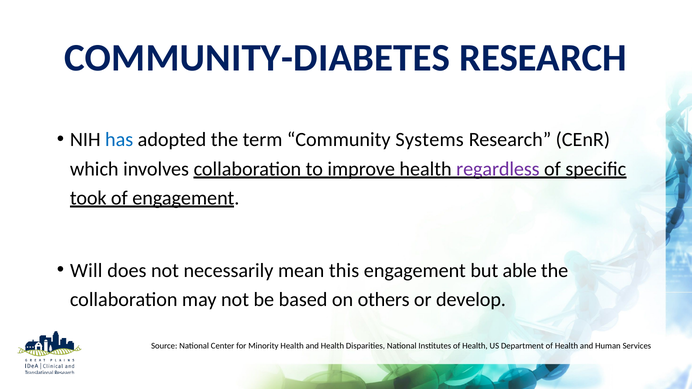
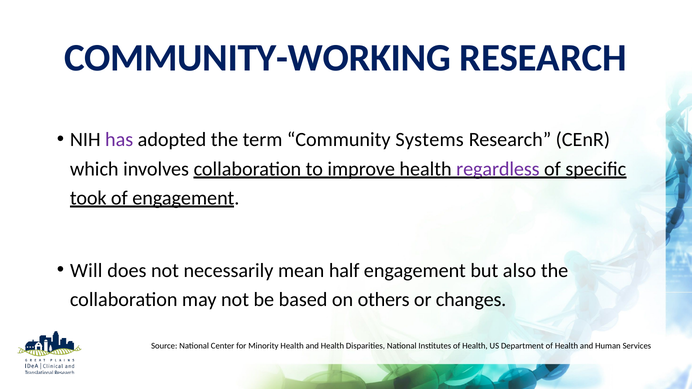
COMMUNITY-DIABETES: COMMUNITY-DIABETES -> COMMUNITY-WORKING
has colour: blue -> purple
this: this -> half
able: able -> also
develop: develop -> changes
